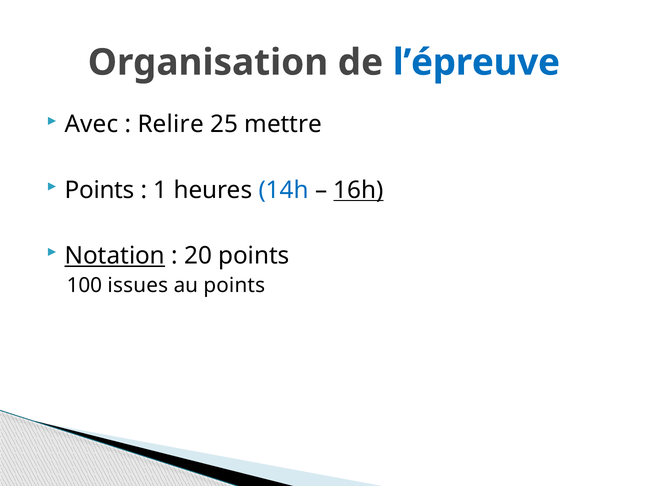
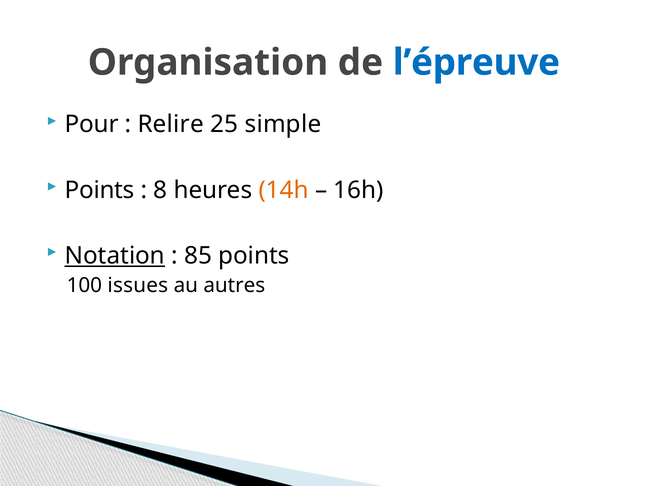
Avec: Avec -> Pour
mettre: mettre -> simple
1: 1 -> 8
14h colour: blue -> orange
16h underline: present -> none
20: 20 -> 85
au points: points -> autres
